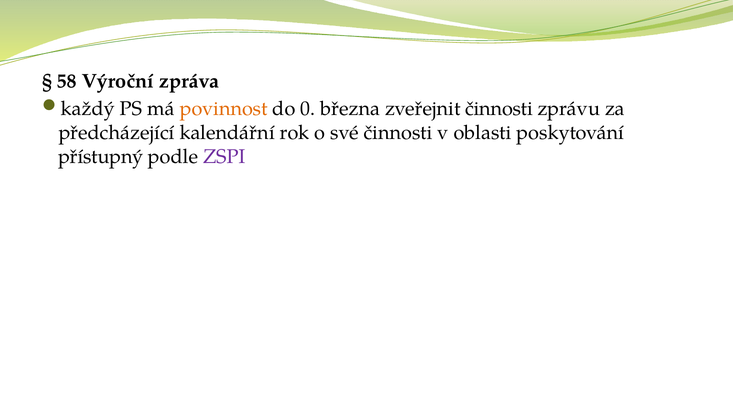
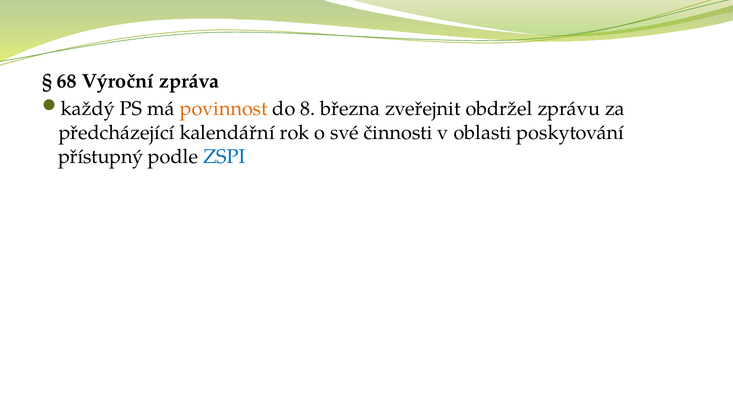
58: 58 -> 68
0: 0 -> 8
zveřejnit činnosti: činnosti -> obdržel
ZSPI colour: purple -> blue
